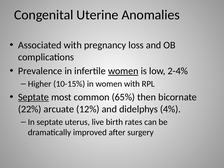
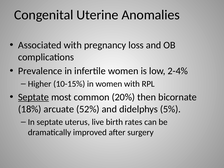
women at (123, 71) underline: present -> none
65%: 65% -> 20%
22%: 22% -> 18%
12%: 12% -> 52%
4%: 4% -> 5%
